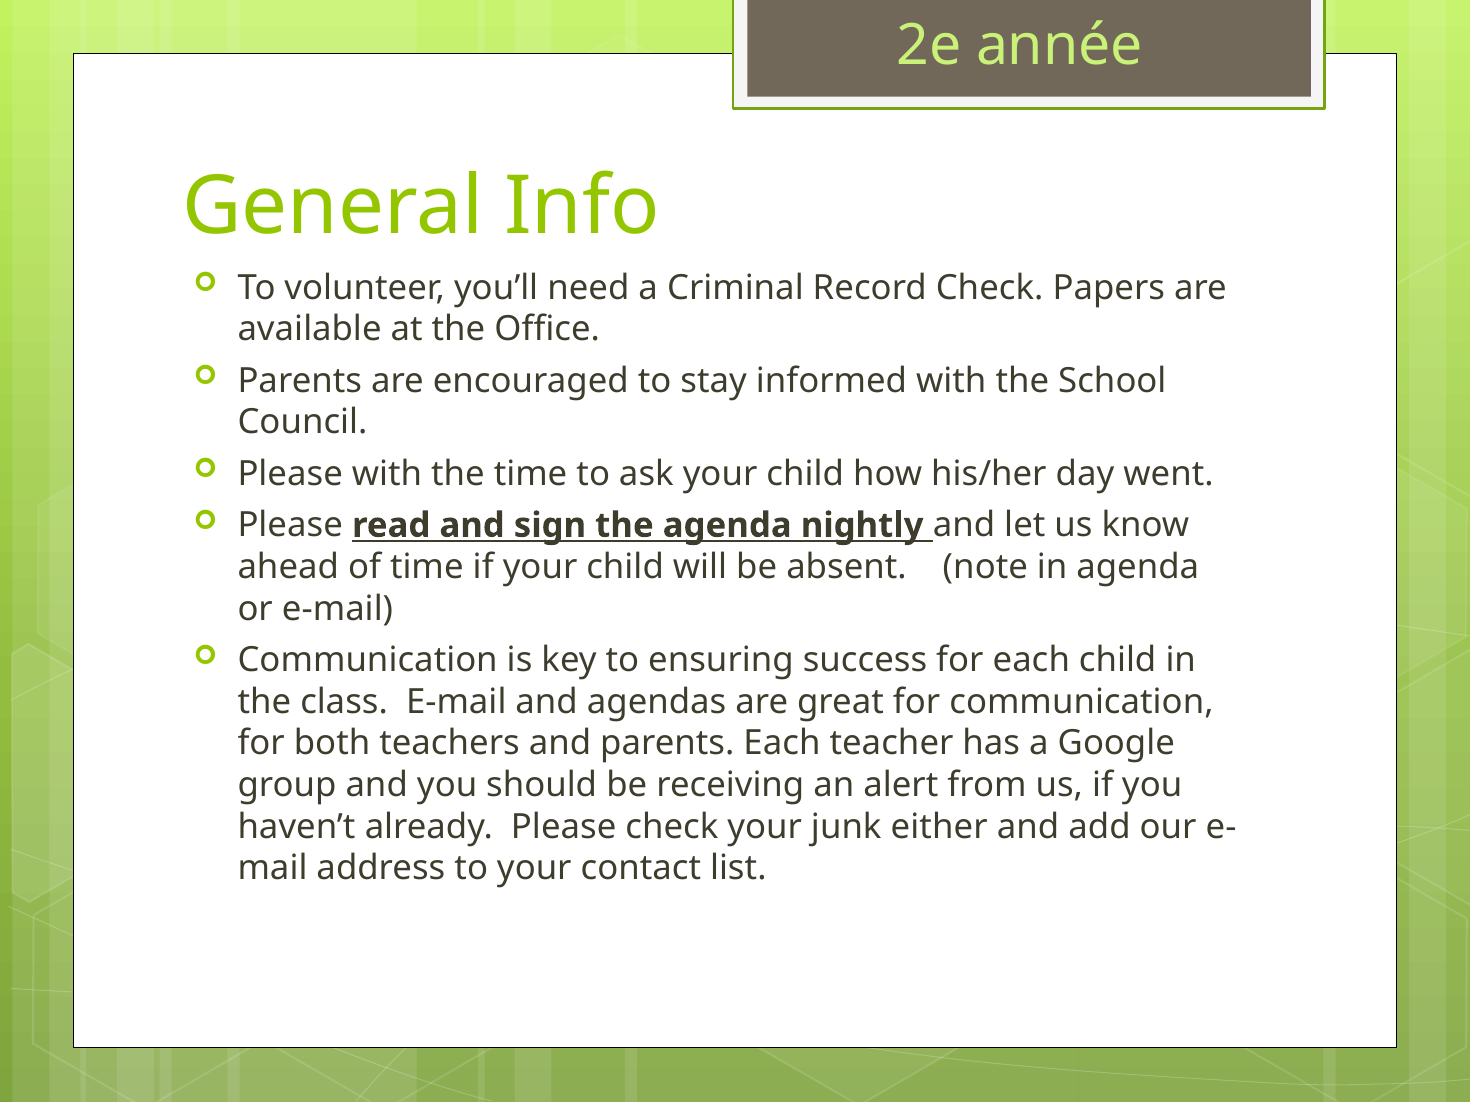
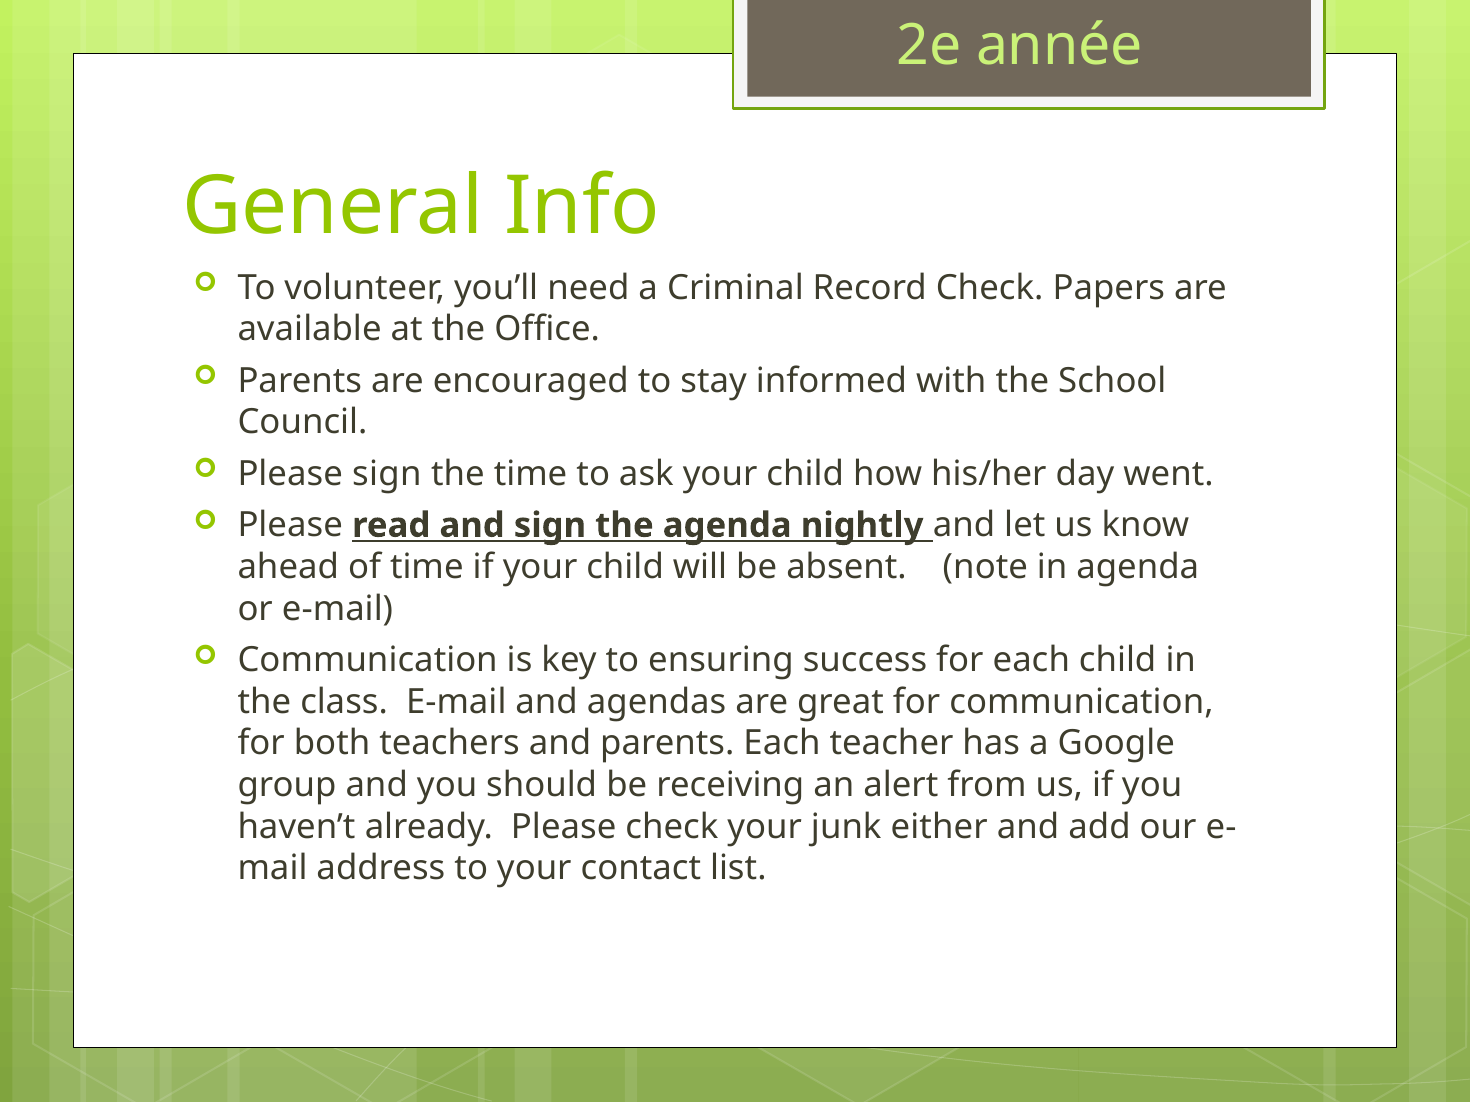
Please with: with -> sign
